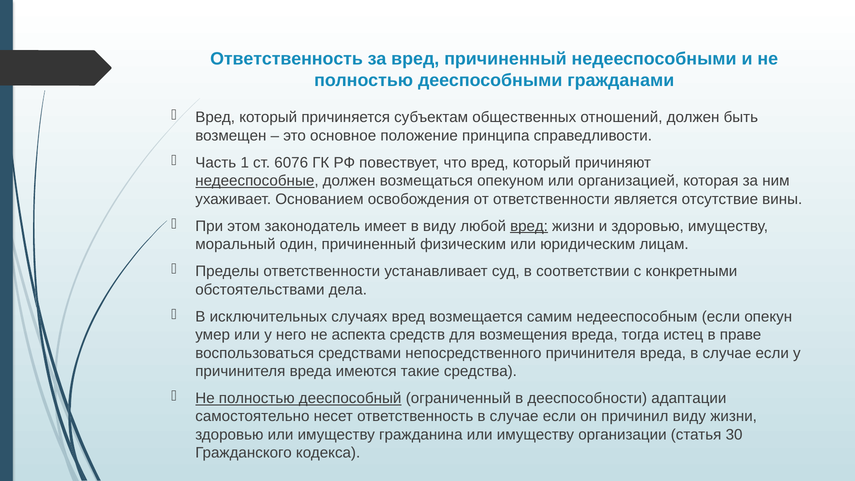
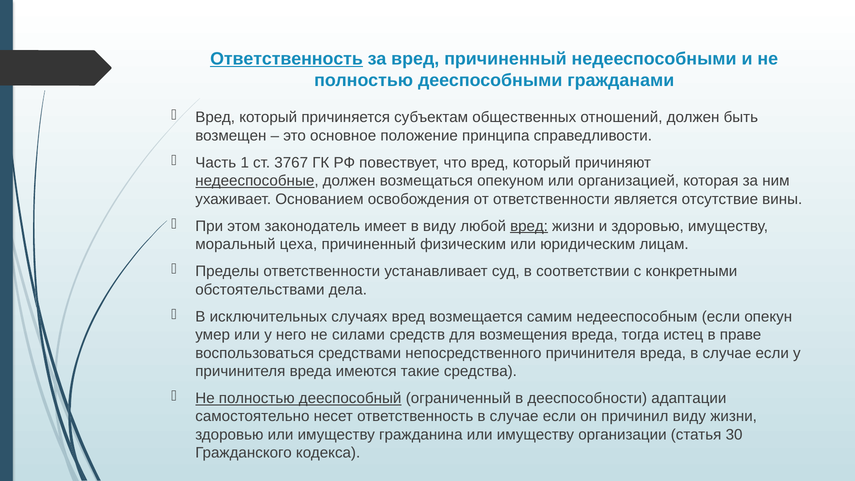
Ответственность at (286, 59) underline: none -> present
6076: 6076 -> 3767
один: один -> цеха
аспекта: аспекта -> силами
